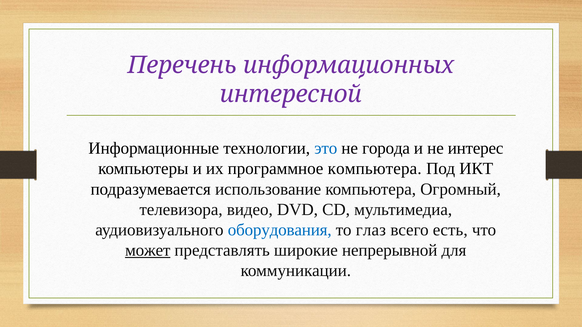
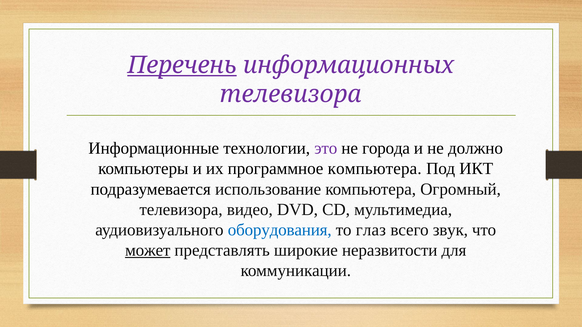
Перечень underline: none -> present
интересной at (291, 94): интересной -> телевизора
это colour: blue -> purple
интерес: интерес -> должно
есть: есть -> звук
непрерывной: непрерывной -> неразвитости
